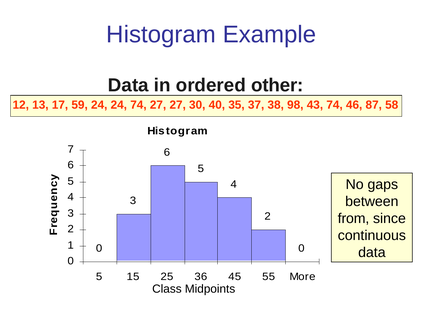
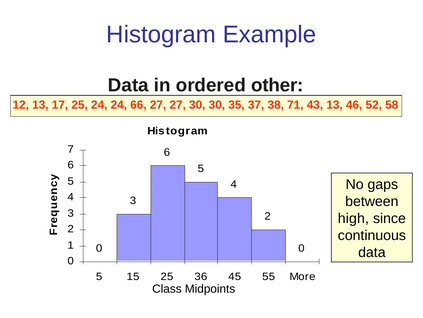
17 59: 59 -> 25
24 74: 74 -> 66
30 40: 40 -> 30
98: 98 -> 71
43 74: 74 -> 13
87: 87 -> 52
from: from -> high
